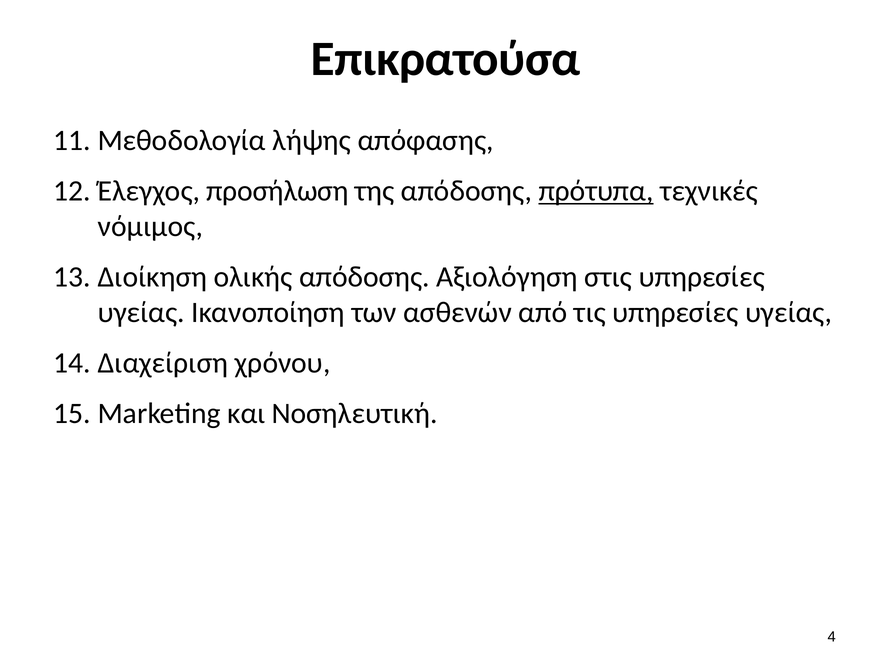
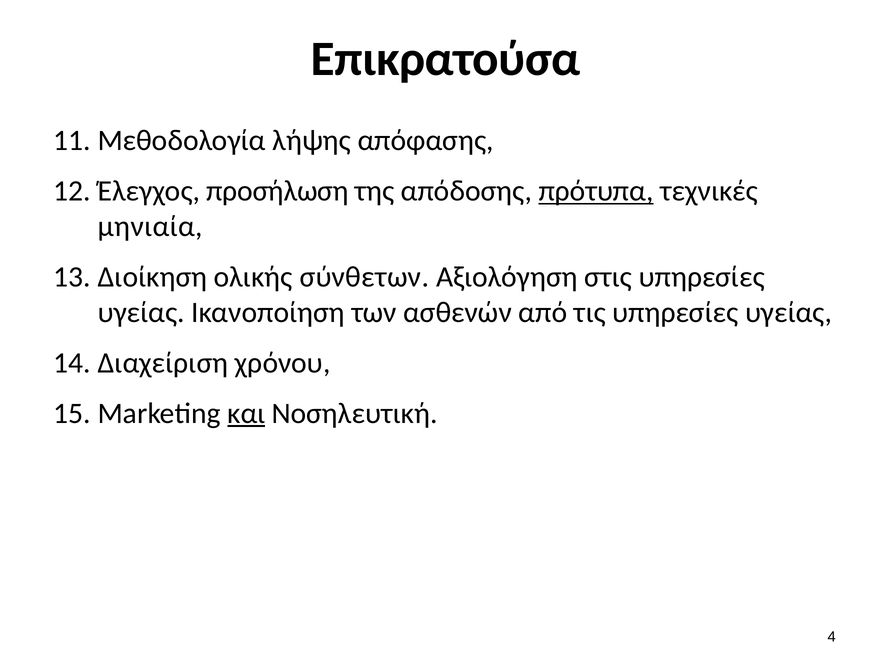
νόμιμος: νόμιμος -> μηνιαία
ολικής απόδοσης: απόδοσης -> σύνθετων
και underline: none -> present
